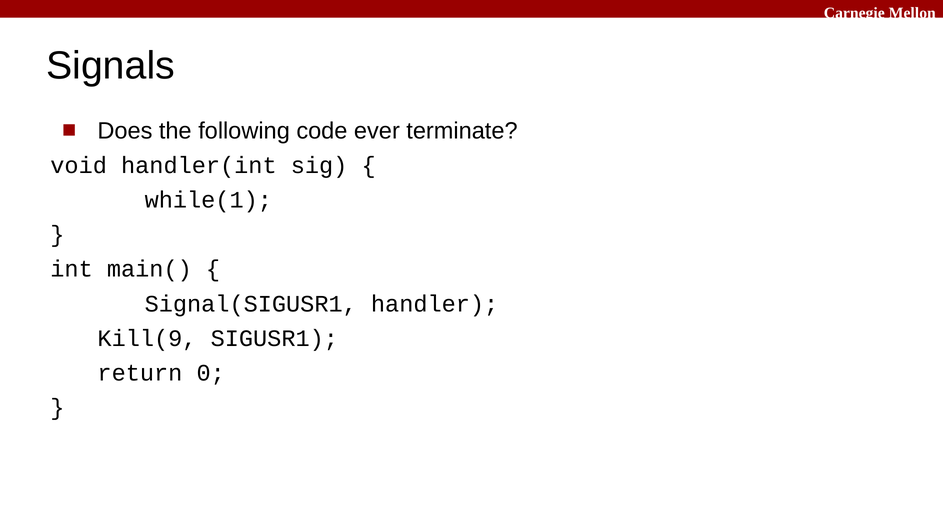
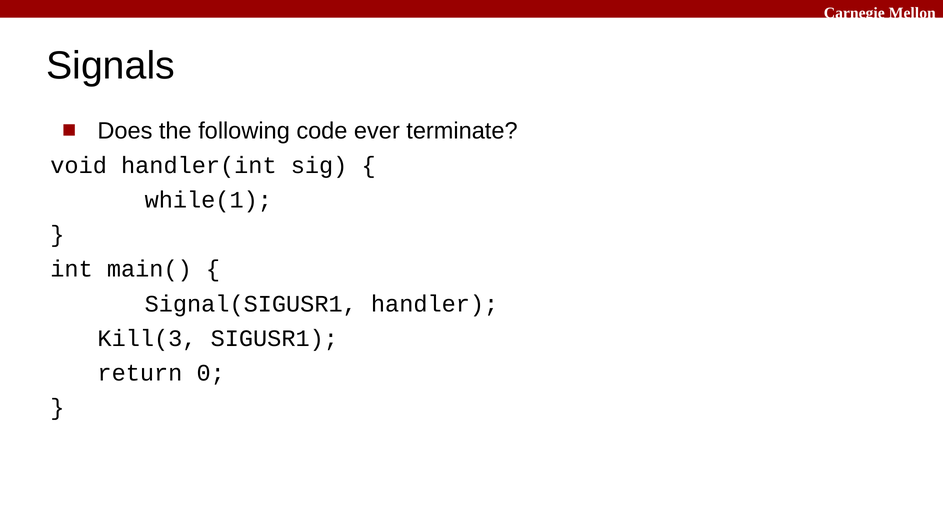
Kill(9: Kill(9 -> Kill(3
